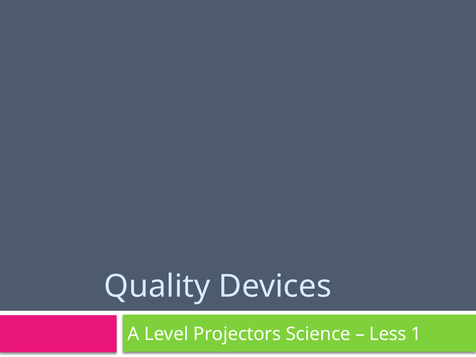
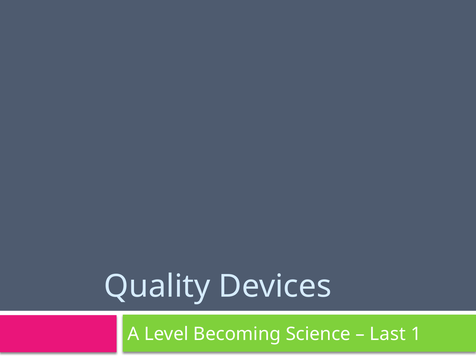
Projectors: Projectors -> Becoming
Less: Less -> Last
